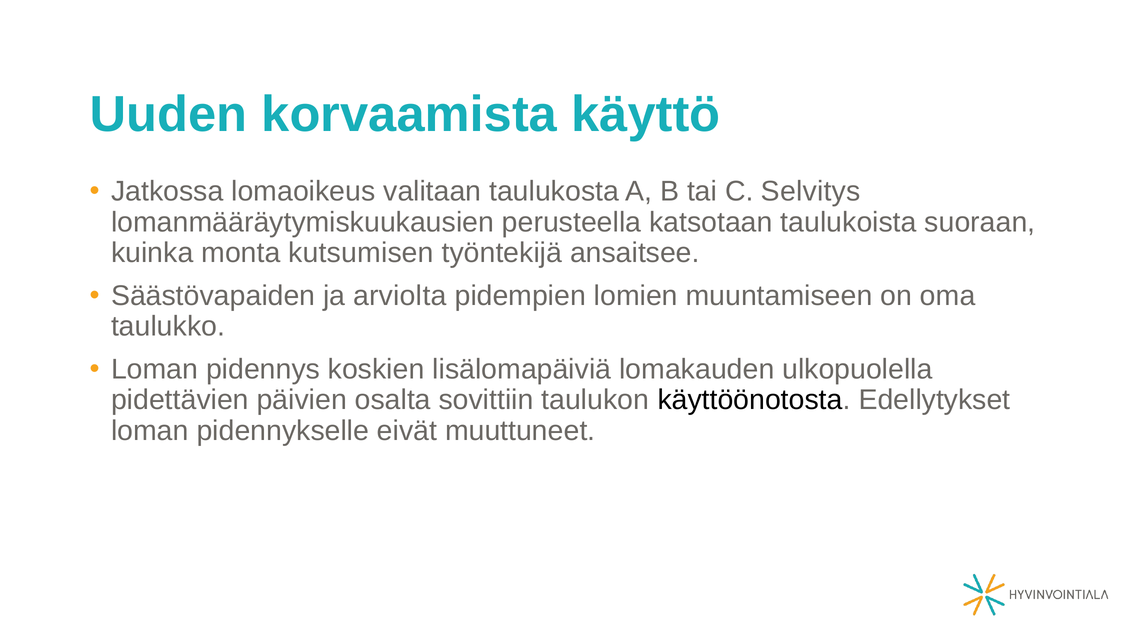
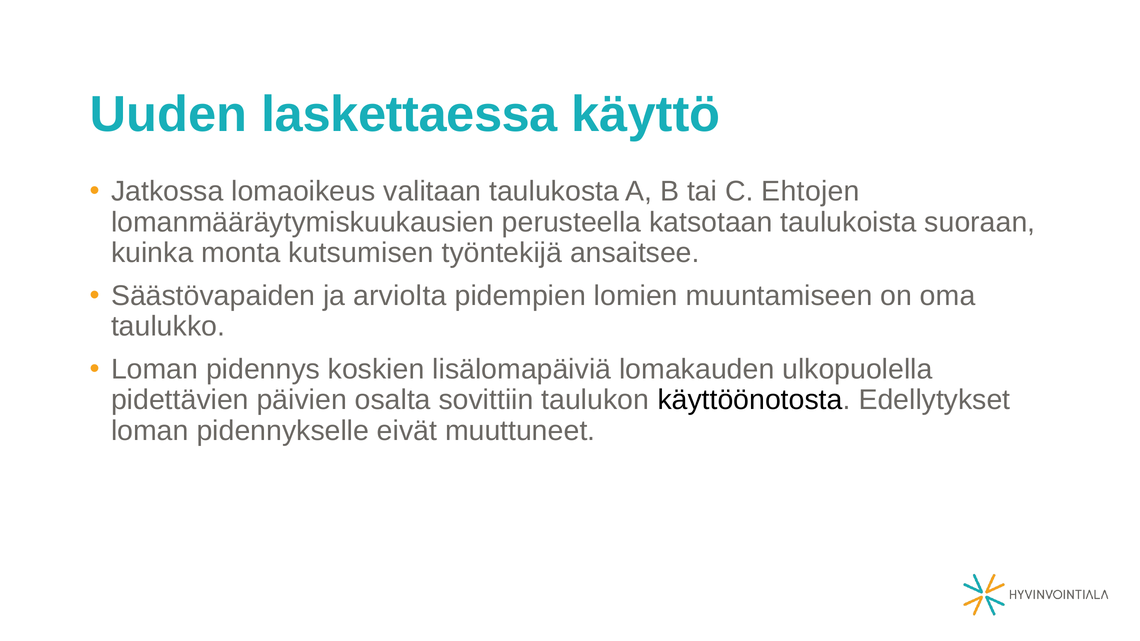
korvaamista: korvaamista -> laskettaessa
Selvitys: Selvitys -> Ehtojen
